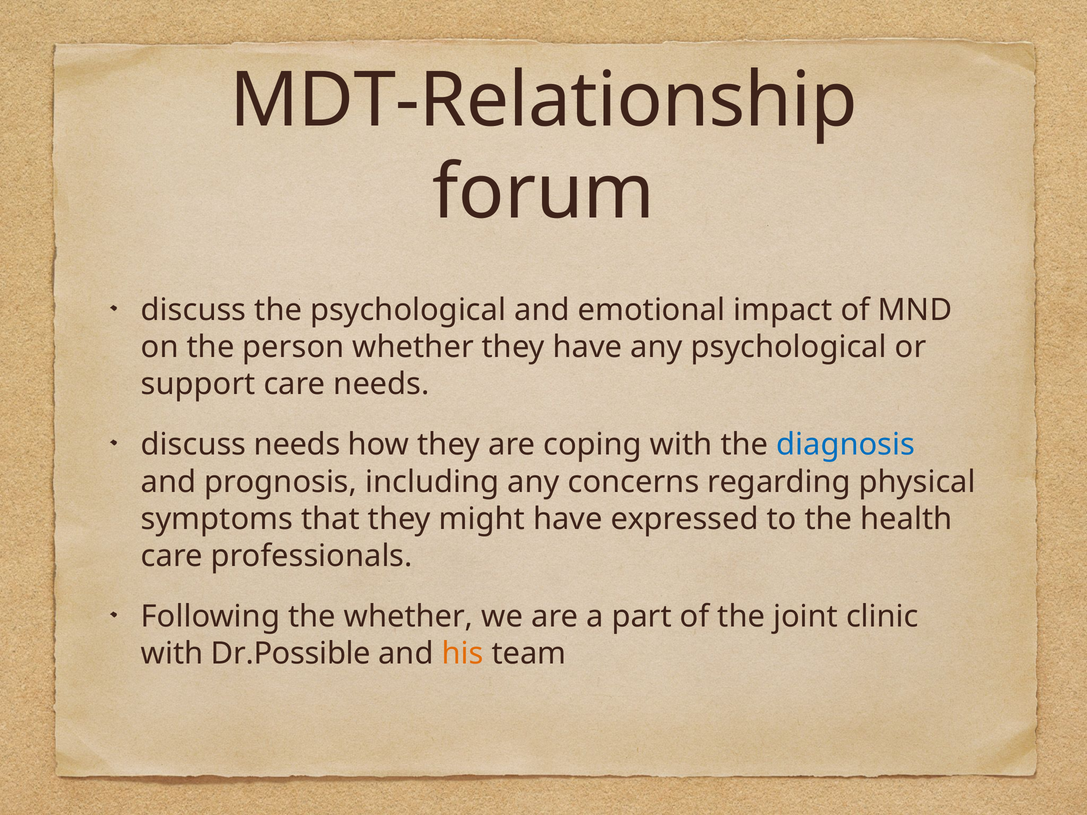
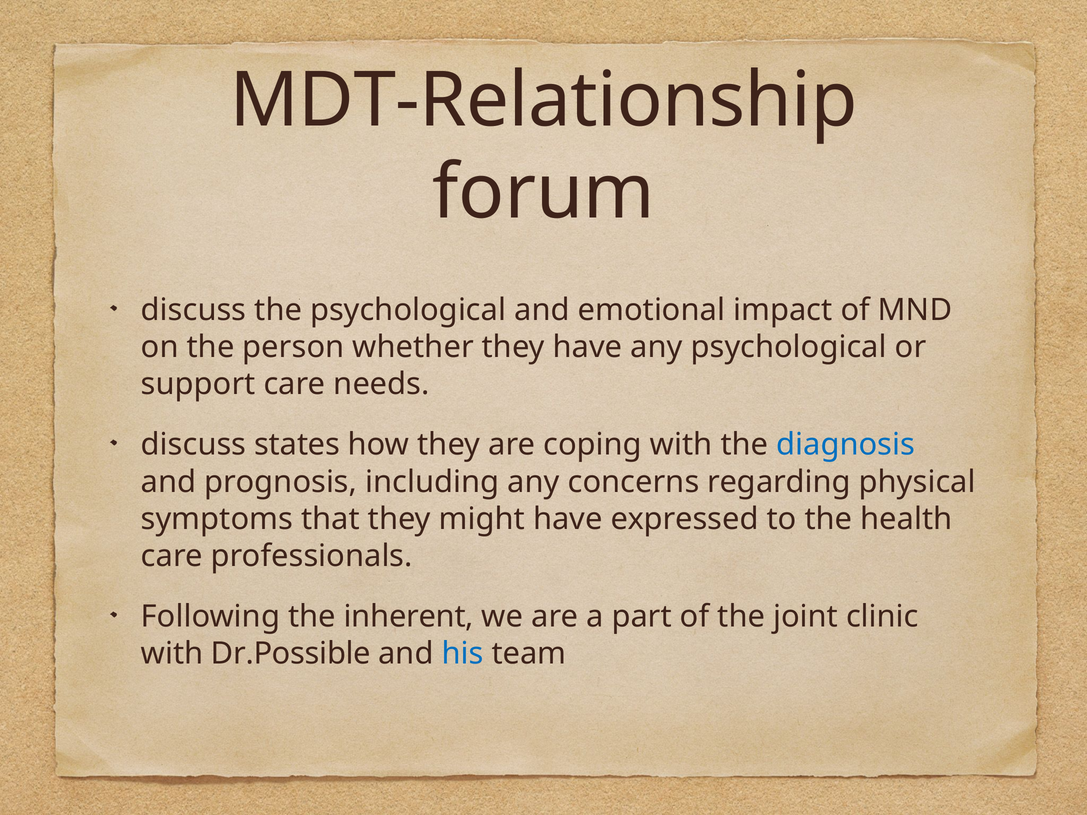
discuss needs: needs -> states
the whether: whether -> inherent
his colour: orange -> blue
